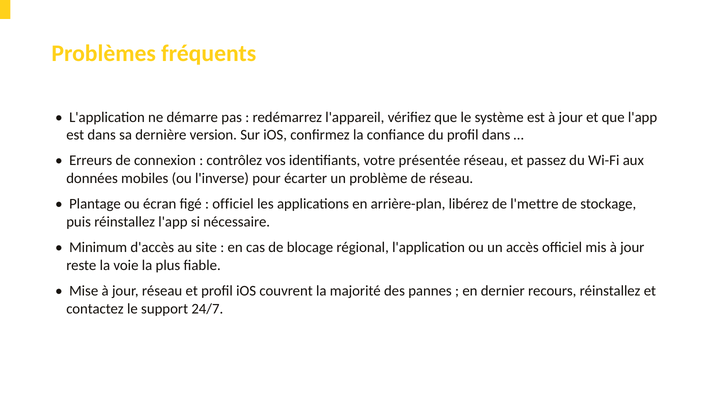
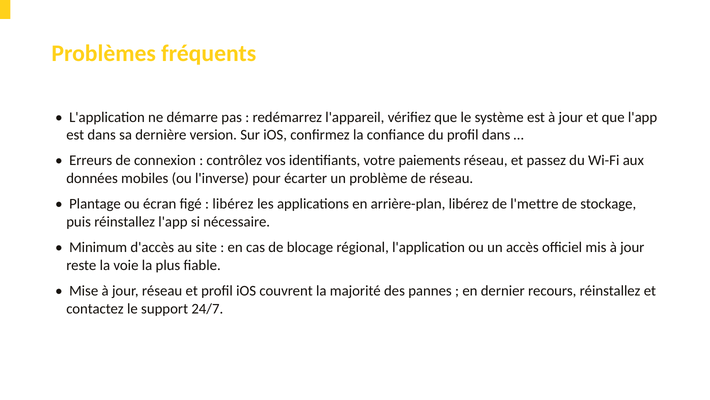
présentée: présentée -> paiements
officiel at (233, 204): officiel -> libérez
